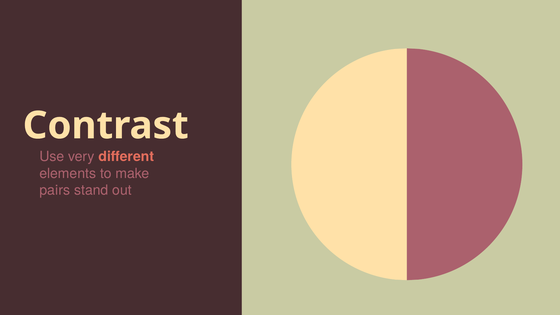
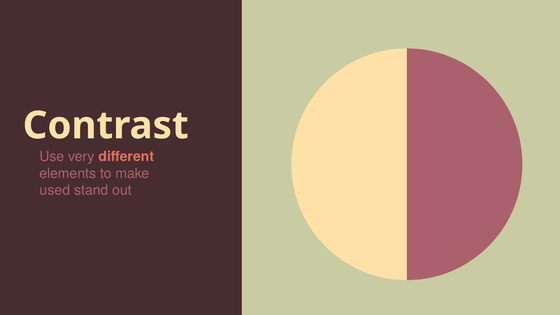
pairs: pairs -> used
